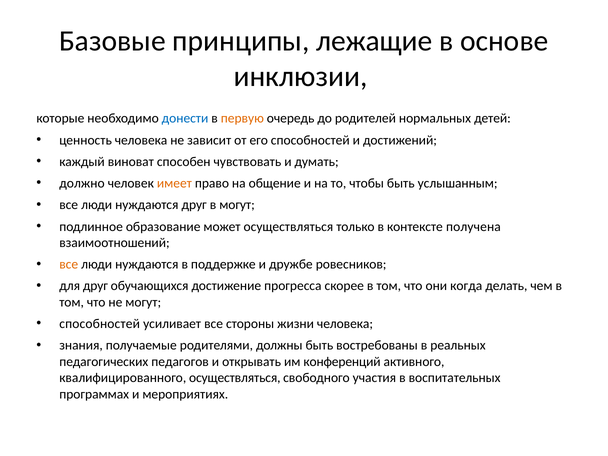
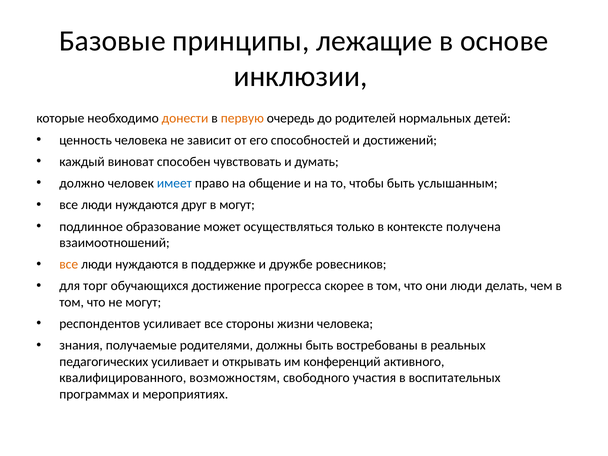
донести colour: blue -> orange
имеет colour: orange -> blue
для друг: друг -> торг
они когда: когда -> люди
способностей at (100, 324): способностей -> респондентов
педагогических педагогов: педагогов -> усиливает
квалифицированного осуществляться: осуществляться -> возможностям
